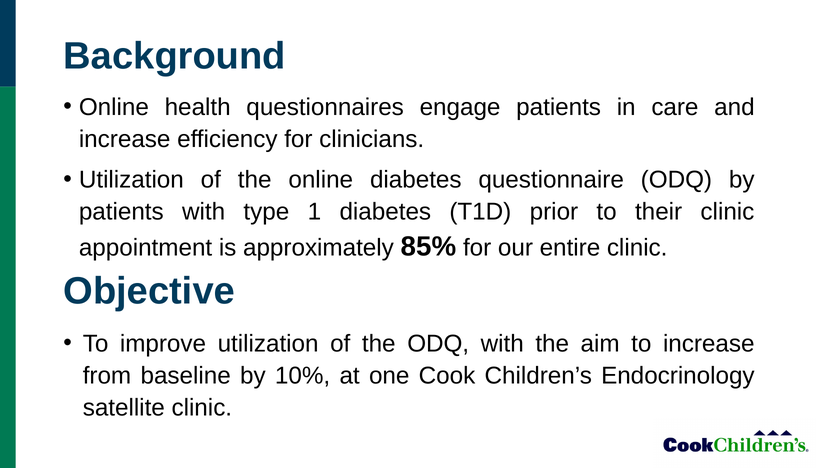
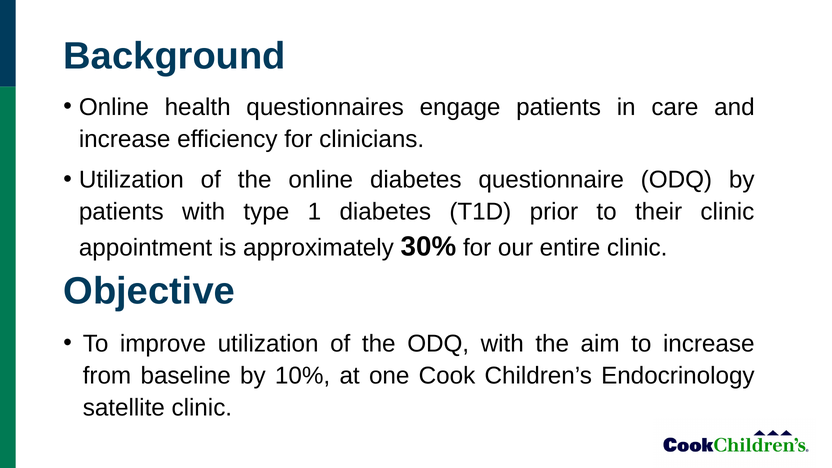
85%: 85% -> 30%
